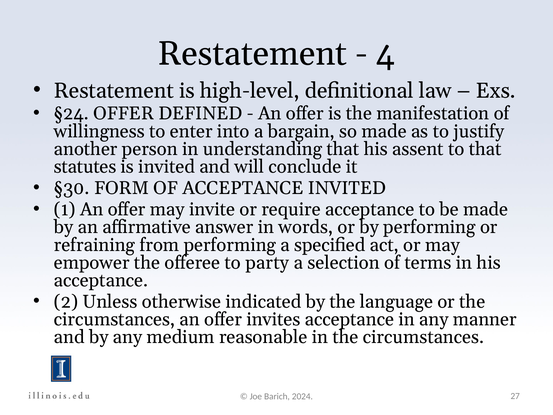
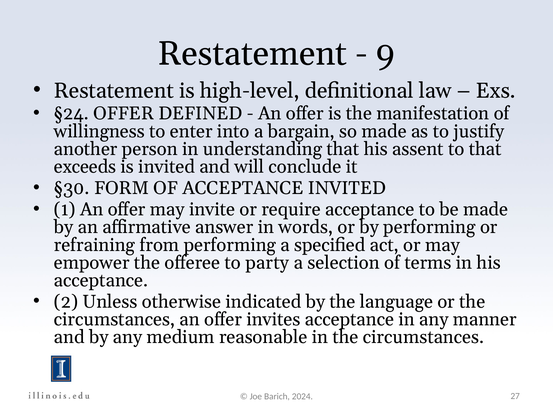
4: 4 -> 9
statutes: statutes -> exceeds
